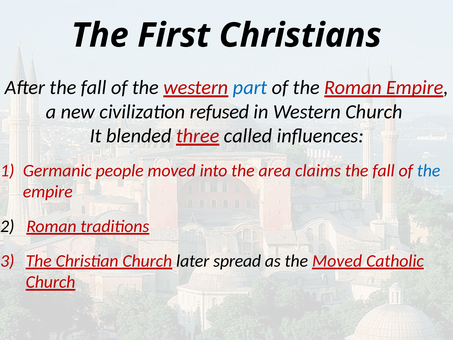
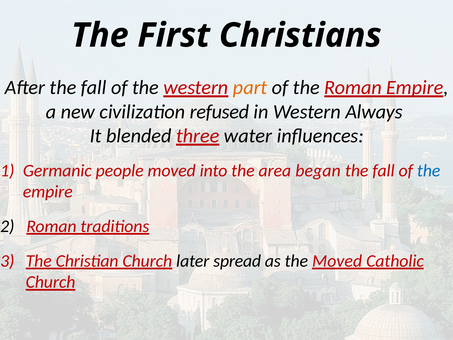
part colour: blue -> orange
Western Church: Church -> Always
called: called -> water
claims: claims -> began
